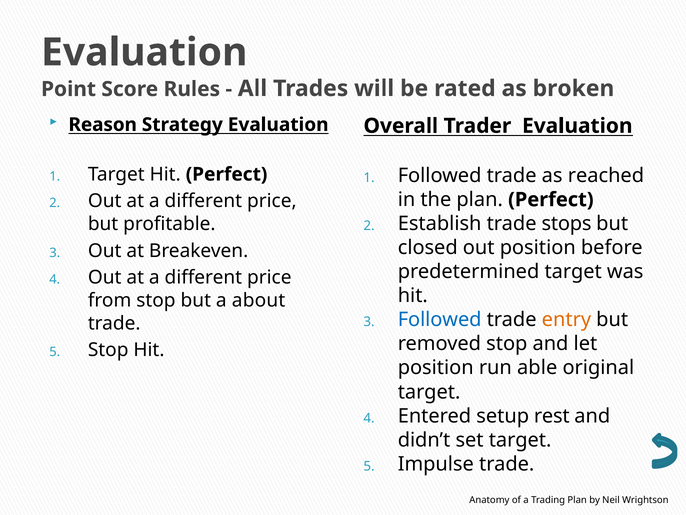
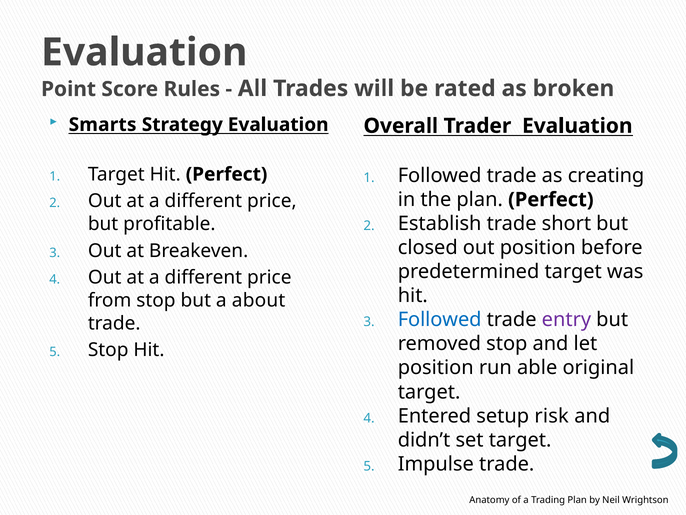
Reason: Reason -> Smarts
reached: reached -> creating
stops: stops -> short
entry colour: orange -> purple
rest: rest -> risk
